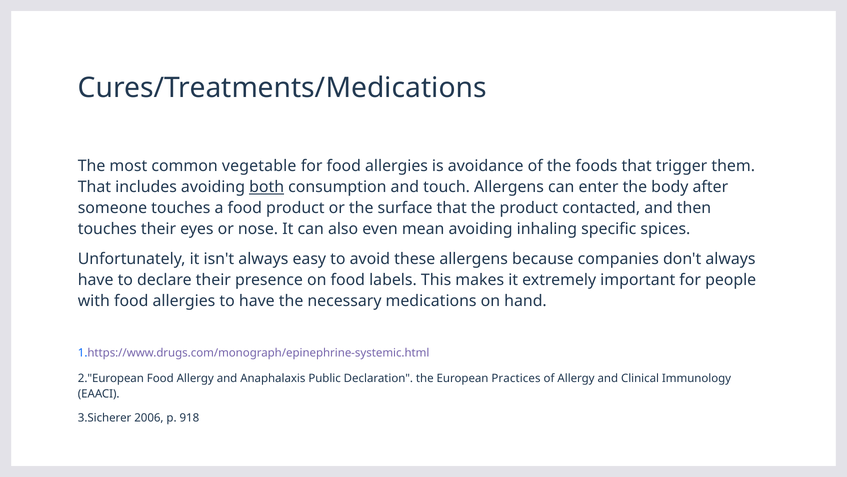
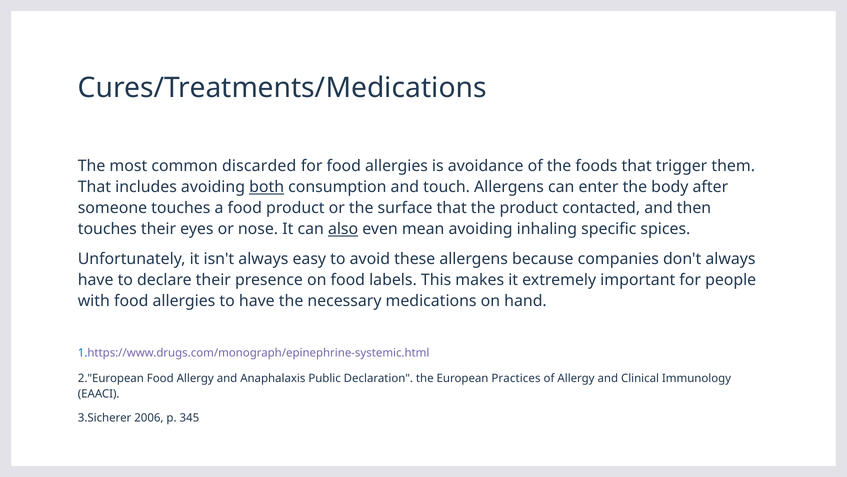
vegetable: vegetable -> discarded
also underline: none -> present
918: 918 -> 345
